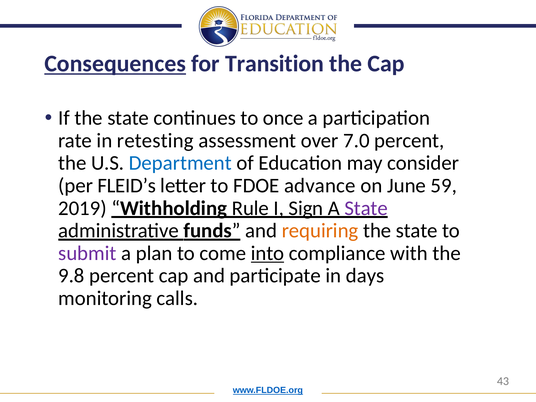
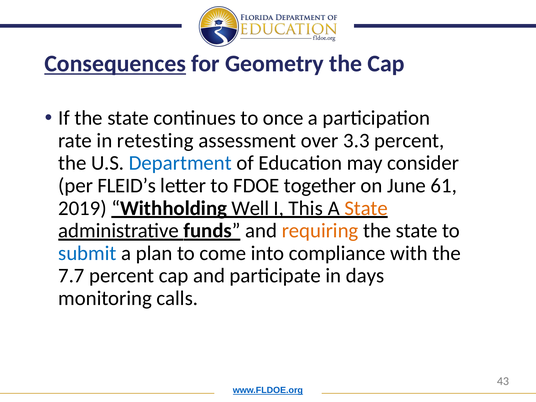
Transition: Transition -> Geometry
7.0: 7.0 -> 3.3
advance: advance -> together
59: 59 -> 61
Rule: Rule -> Well
Sign: Sign -> This
State at (366, 208) colour: purple -> orange
submit colour: purple -> blue
into underline: present -> none
9.8: 9.8 -> 7.7
